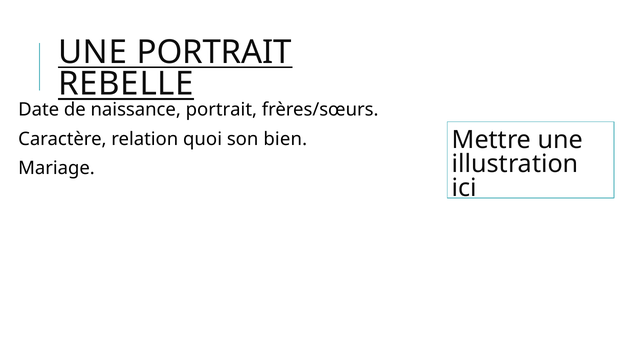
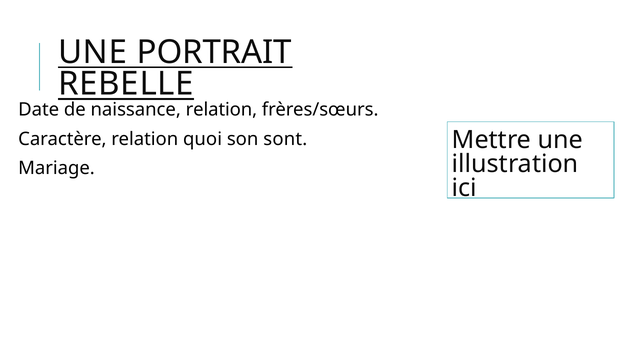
naissance portrait: portrait -> relation
bien: bien -> sont
